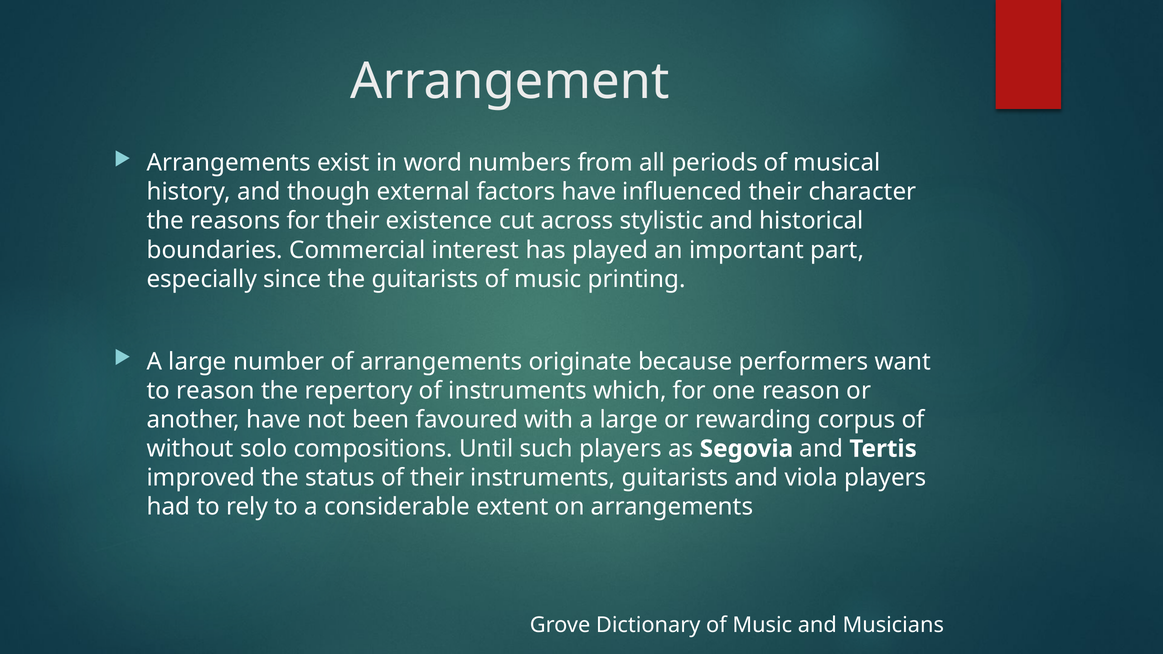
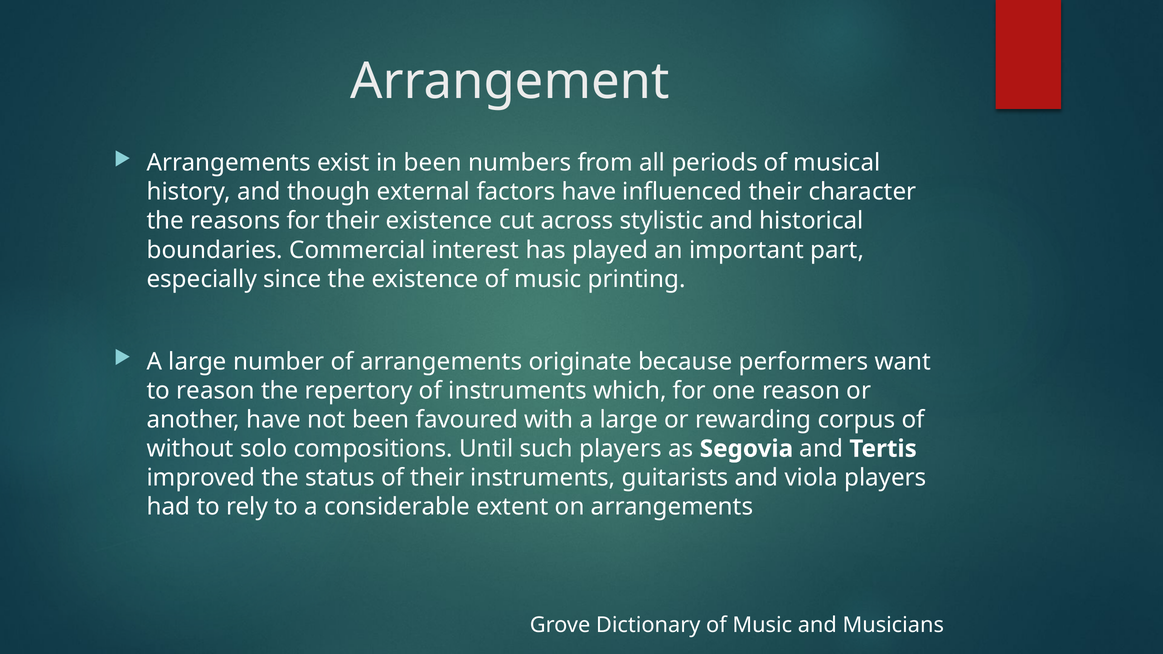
in word: word -> been
the guitarists: guitarists -> existence
